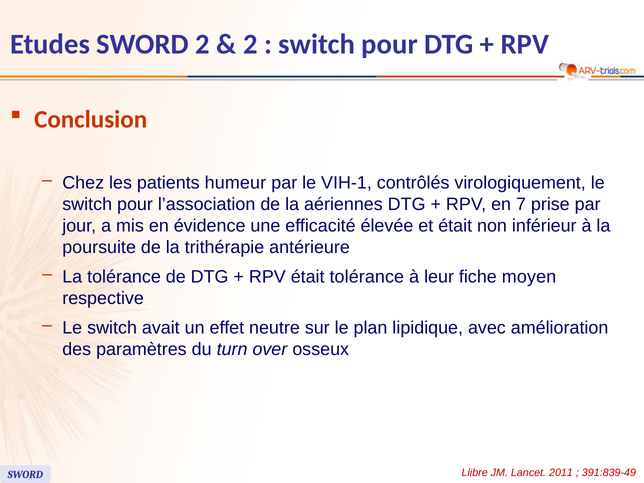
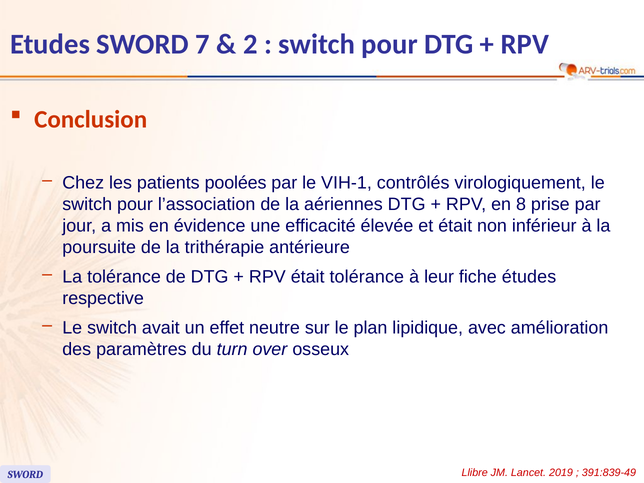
SWORD 2: 2 -> 7
humeur: humeur -> poolées
7: 7 -> 8
moyen: moyen -> études
2011: 2011 -> 2019
